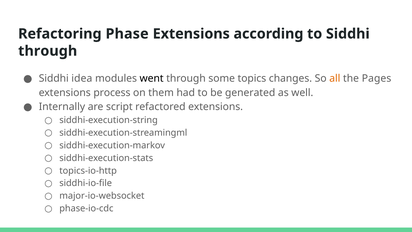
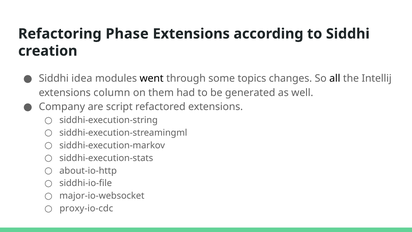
through at (48, 51): through -> creation
all colour: orange -> black
Pages: Pages -> Intellij
process: process -> column
Internally: Internally -> Company
topics-io-http: topics-io-http -> about-io-http
phase-io-cdc: phase-io-cdc -> proxy-io-cdc
